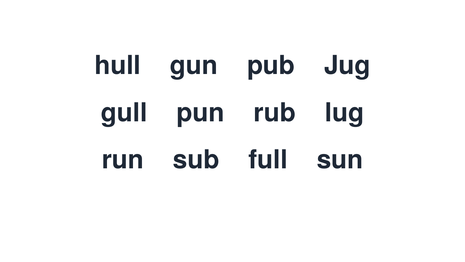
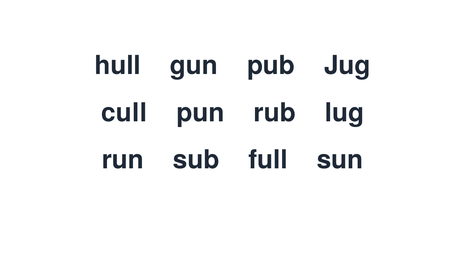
gull: gull -> cull
